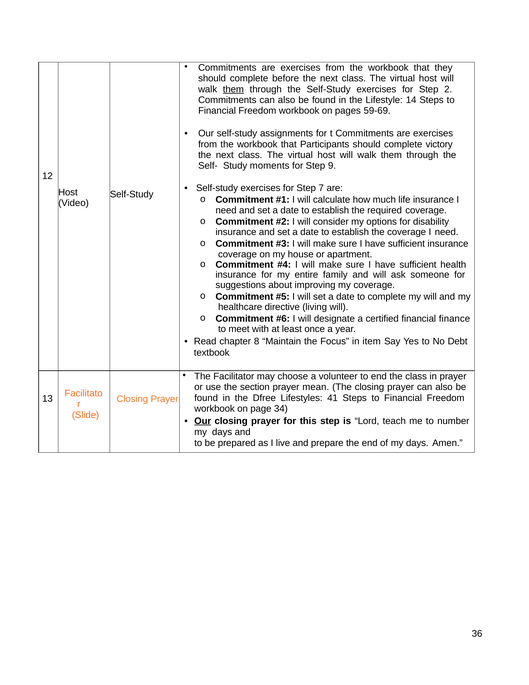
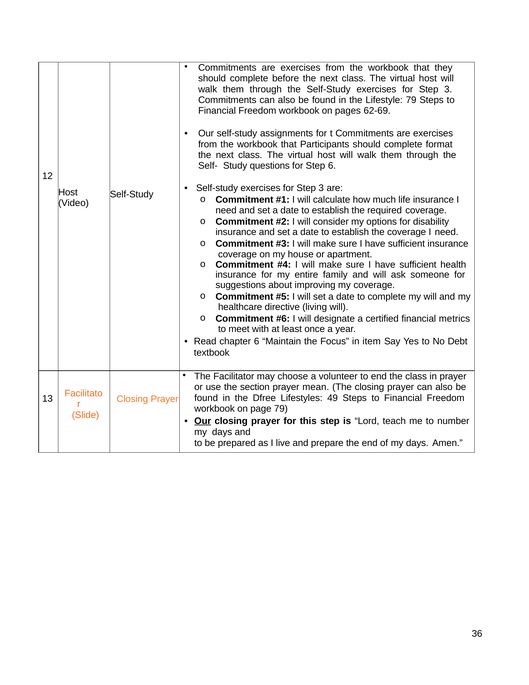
them at (233, 89) underline: present -> none
2 at (448, 89): 2 -> 3
Lifestyle 14: 14 -> 79
59-69: 59-69 -> 62-69
victory: victory -> format
moments: moments -> questions
Step 9: 9 -> 6
7 at (321, 188): 7 -> 3
finance: finance -> metrics
chapter 8: 8 -> 6
41: 41 -> 49
page 34: 34 -> 79
